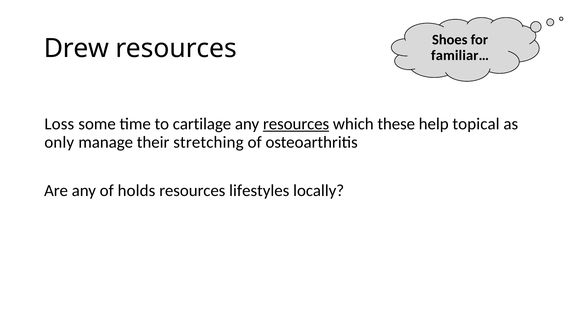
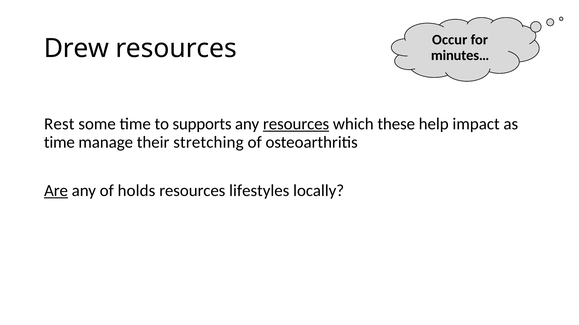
Shoes: Shoes -> Occur
familiar…: familiar… -> minutes…
Loss: Loss -> Rest
cartilage: cartilage -> supports
topical: topical -> impact
only at (59, 142): only -> time
Are underline: none -> present
